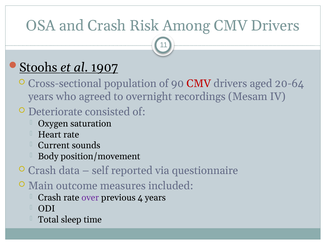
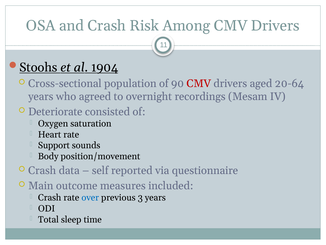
1907: 1907 -> 1904
Current: Current -> Support
over colour: purple -> blue
4: 4 -> 3
